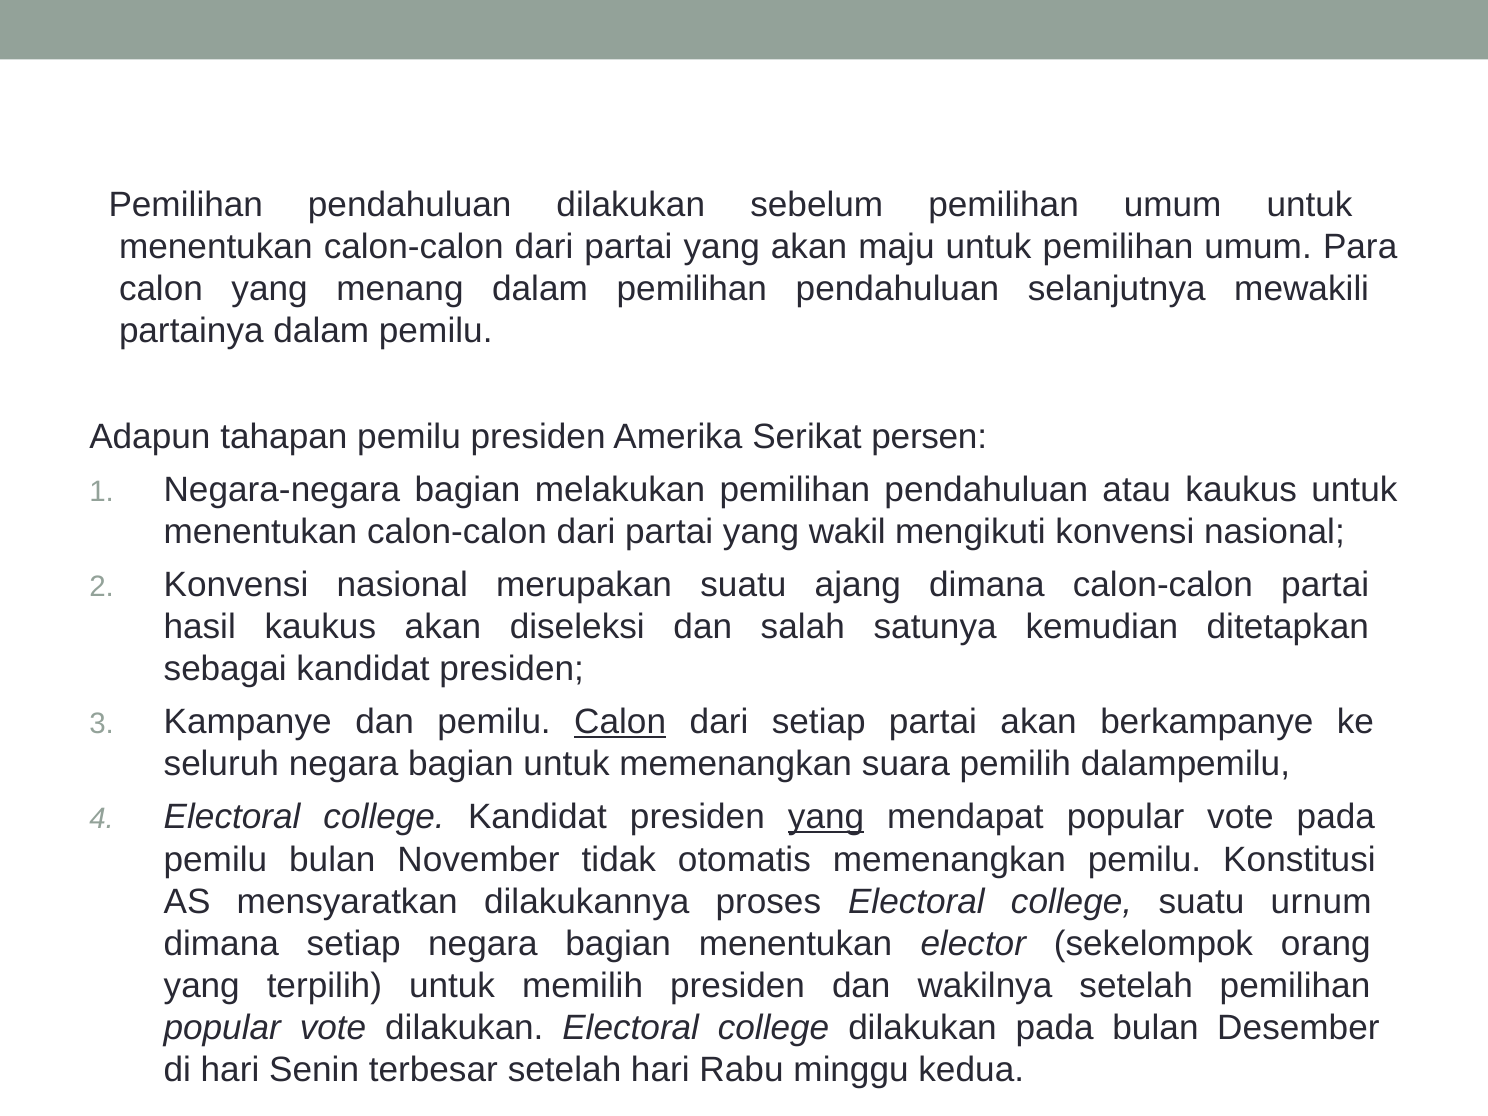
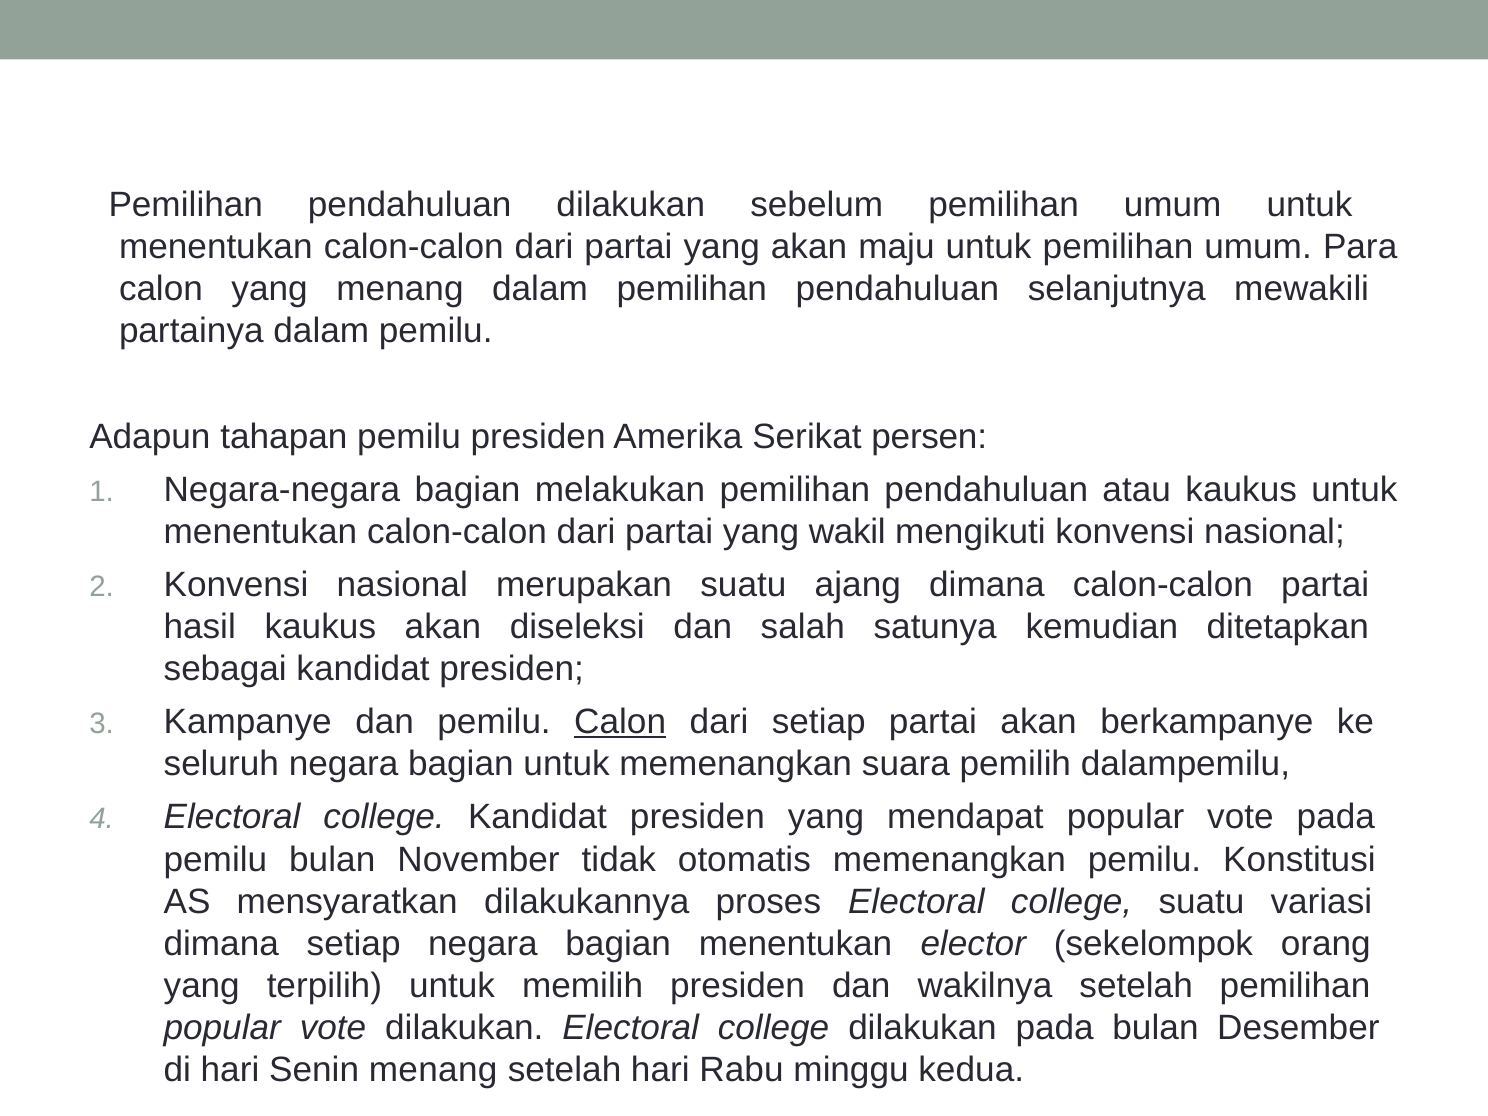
yang at (826, 817) underline: present -> none
urnum: urnum -> variasi
Senin terbesar: terbesar -> menang
